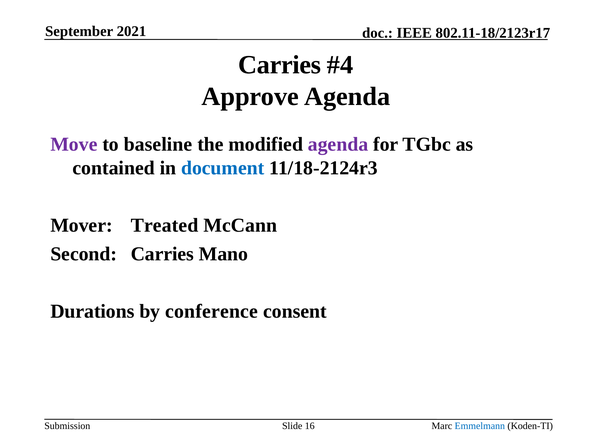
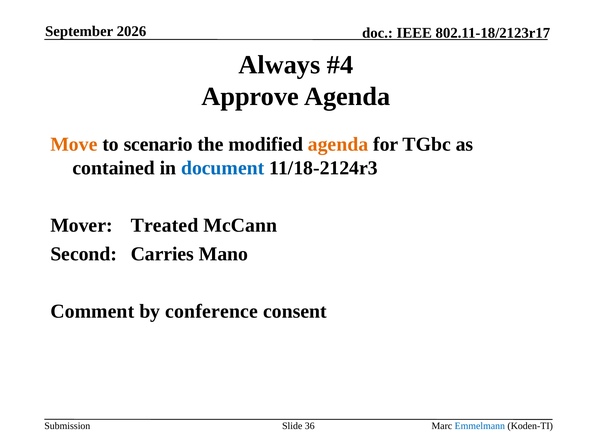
2021: 2021 -> 2026
Carries at (280, 65): Carries -> Always
Move colour: purple -> orange
baseline: baseline -> scenario
agenda at (338, 144) colour: purple -> orange
Durations: Durations -> Comment
16: 16 -> 36
